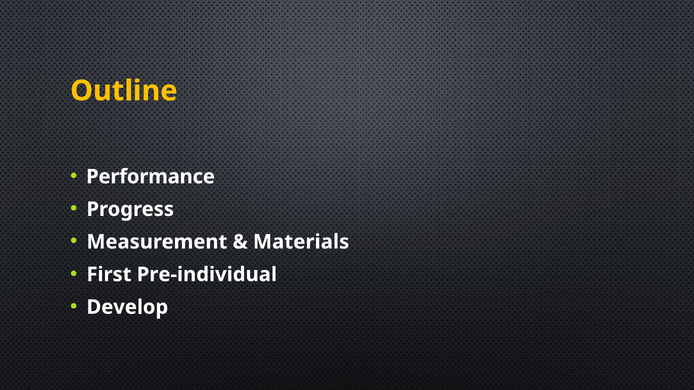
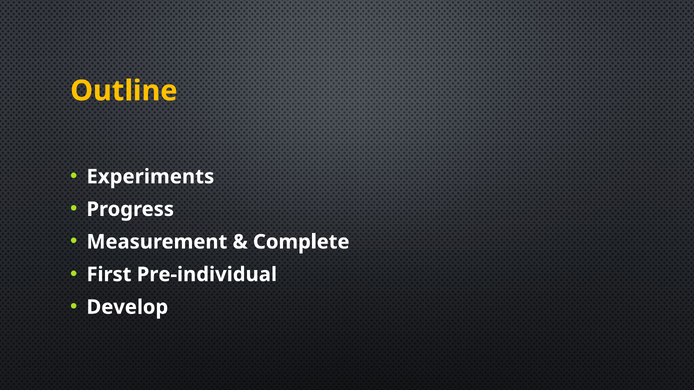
Performance: Performance -> Experiments
Materials: Materials -> Complete
